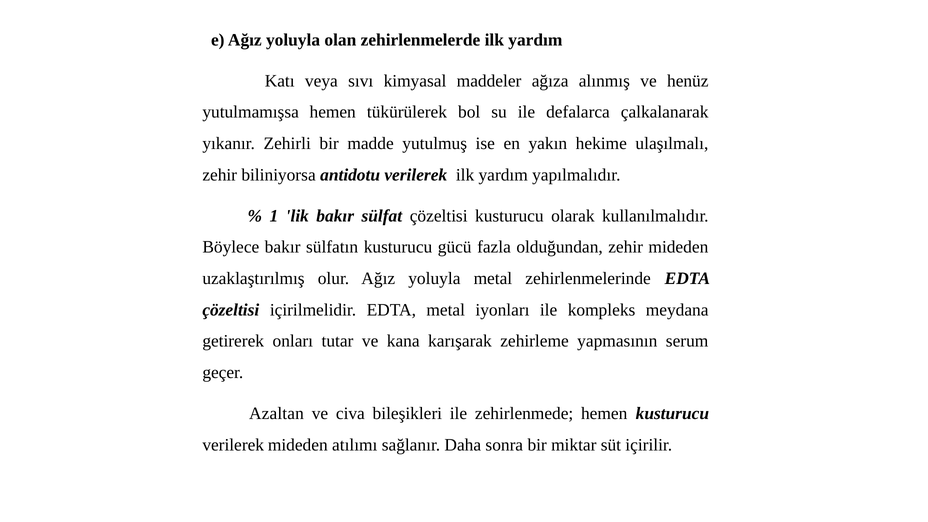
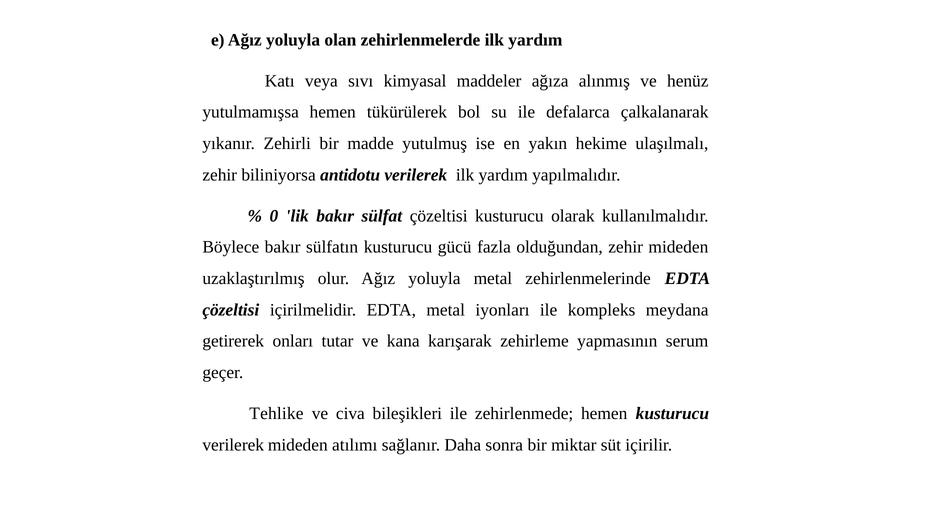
1: 1 -> 0
Azaltan: Azaltan -> Tehlike
